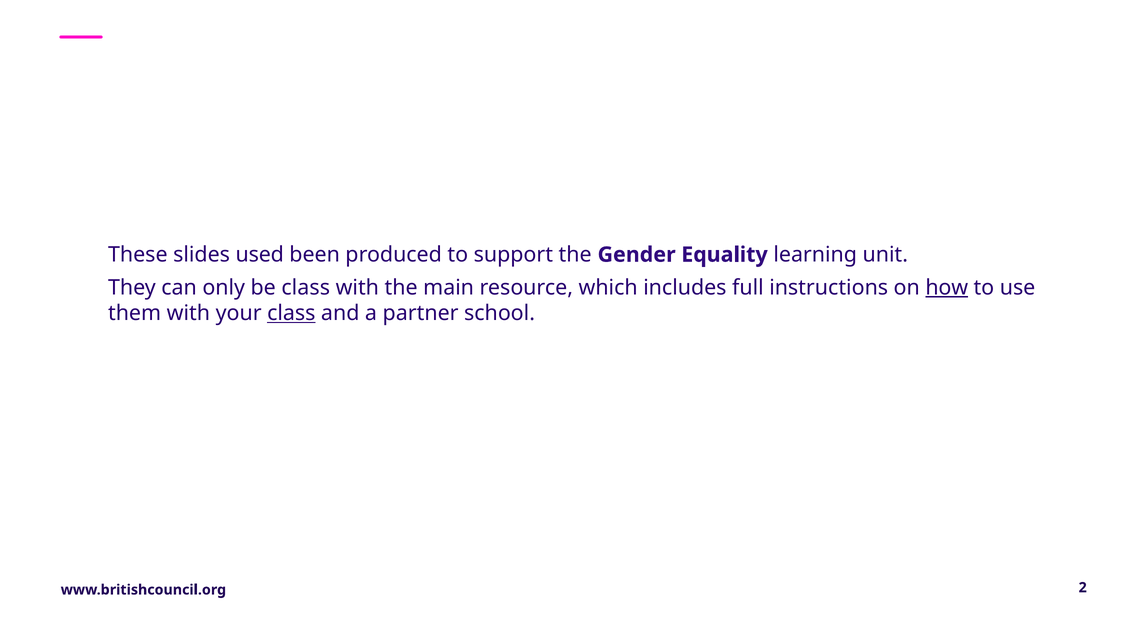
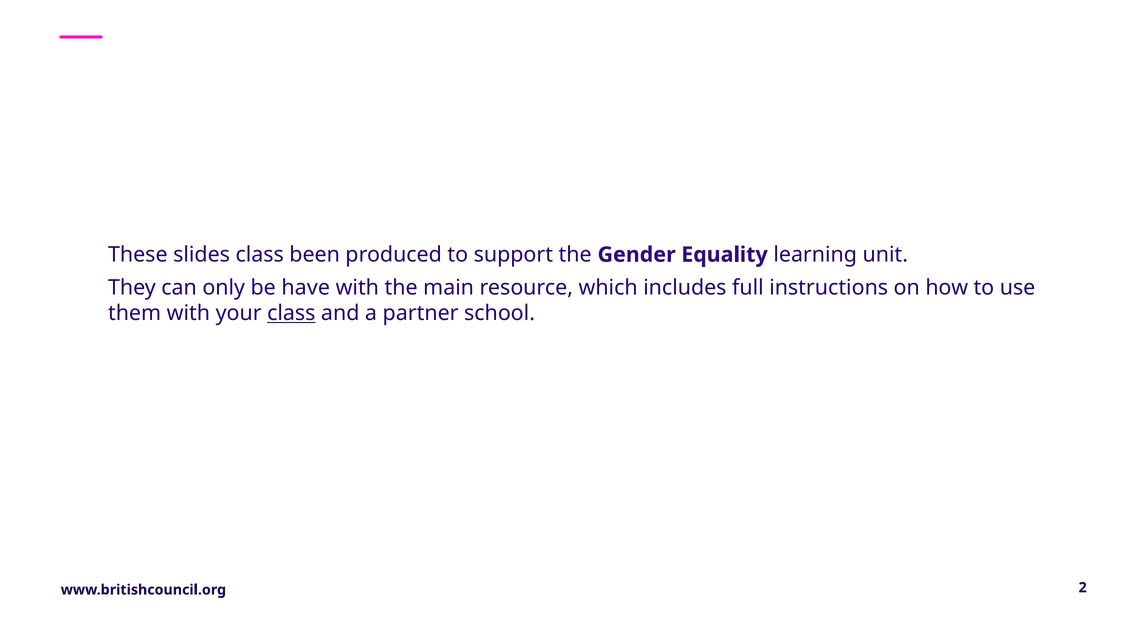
slides used: used -> class
be class: class -> have
how underline: present -> none
